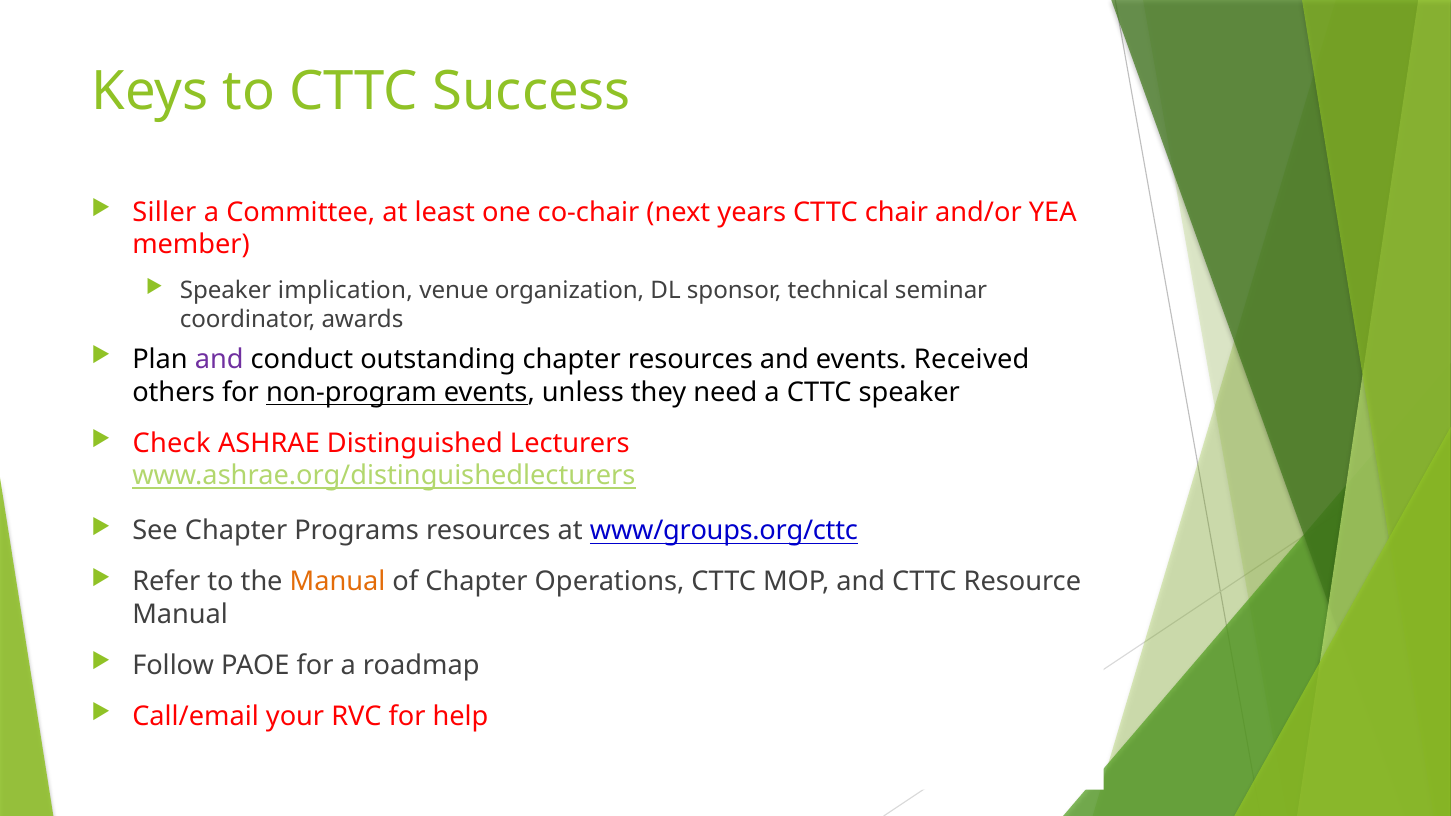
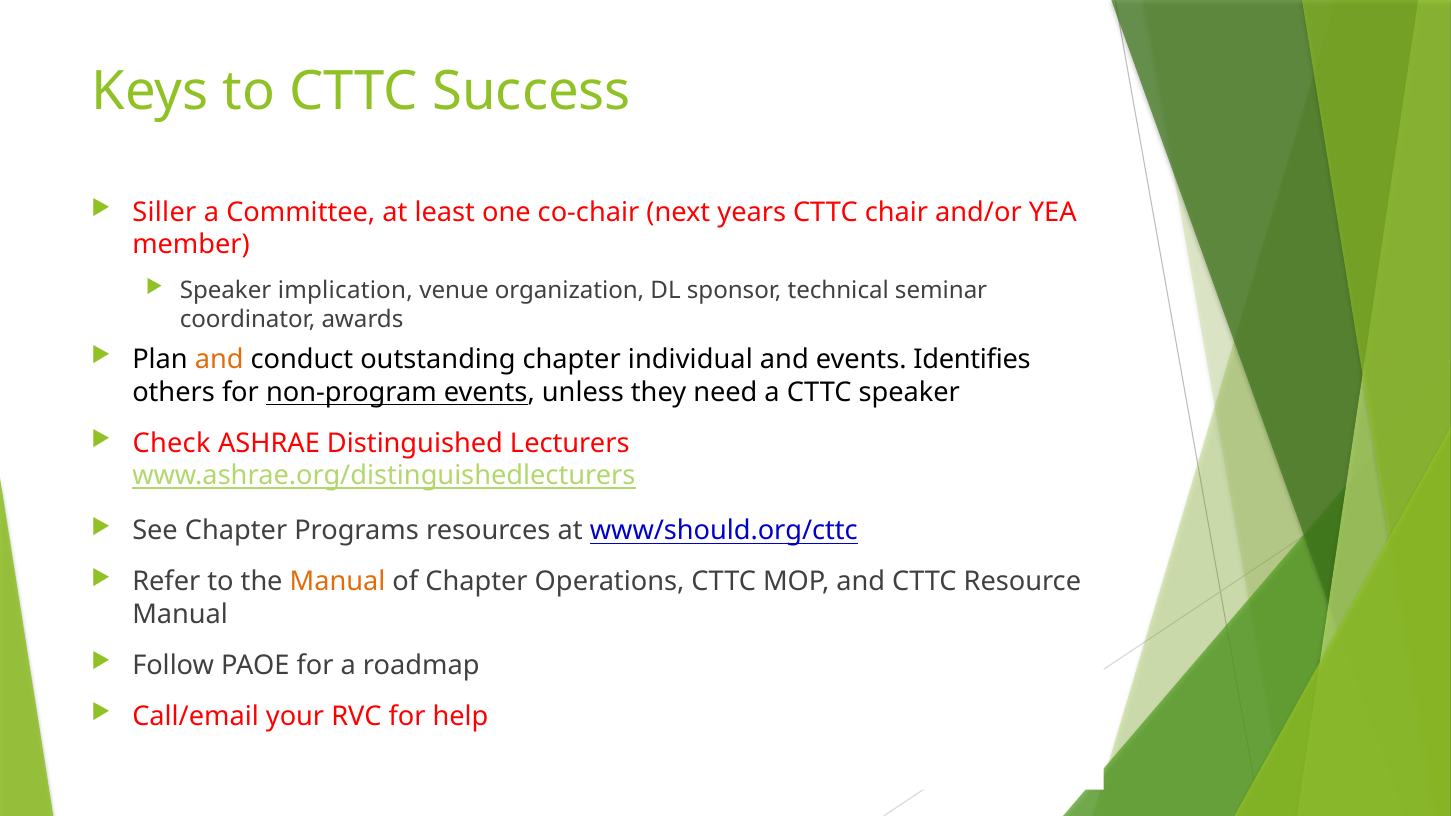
and at (219, 360) colour: purple -> orange
chapter resources: resources -> individual
Received: Received -> Identifies
www/groups.org/cttc: www/groups.org/cttc -> www/should.org/cttc
